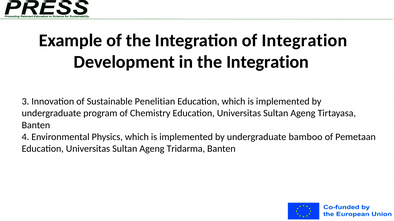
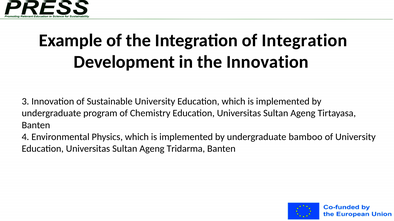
in the Integration: Integration -> Innovation
Sustainable Penelitian: Penelitian -> University
of Pemetaan: Pemetaan -> University
